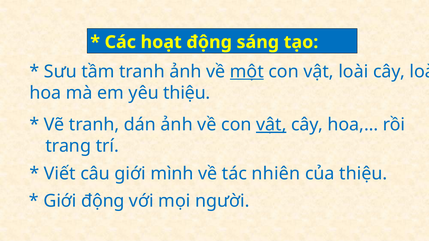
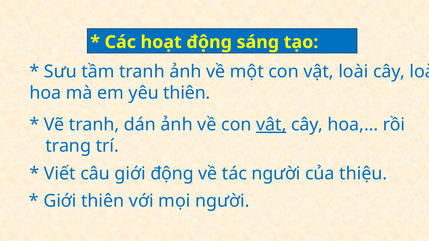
một underline: present -> none
yêu thiệu: thiệu -> thiên
giới mình: mình -> động
tác nhiên: nhiên -> người
Giới động: động -> thiên
